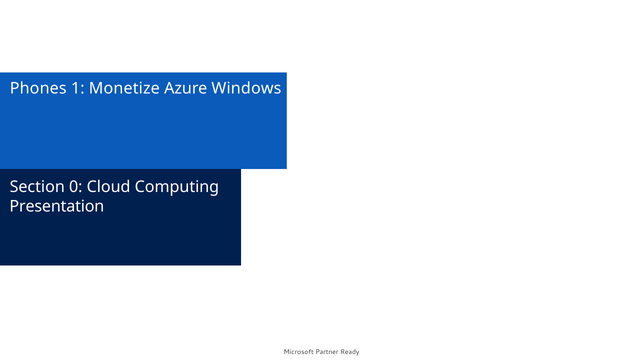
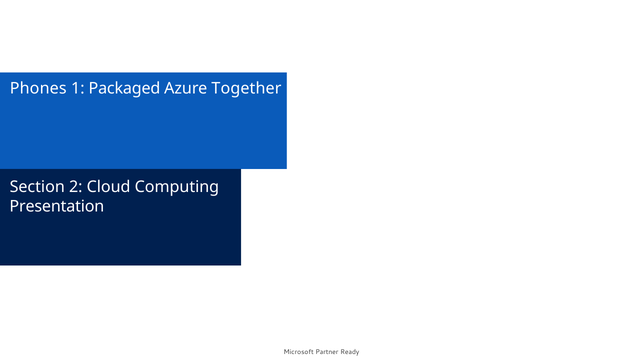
Monetize: Monetize -> Packaged
Windows: Windows -> Together
0: 0 -> 2
